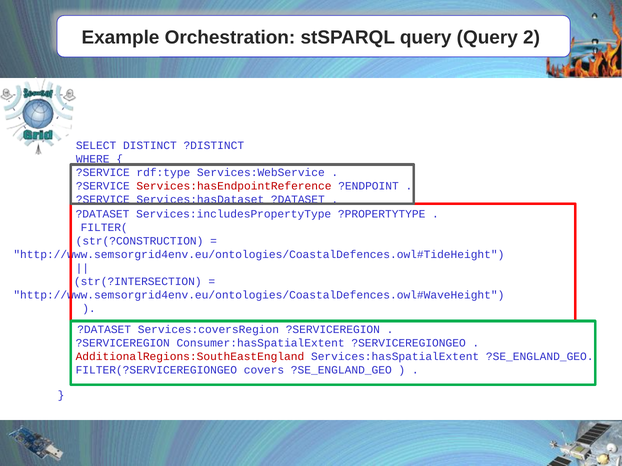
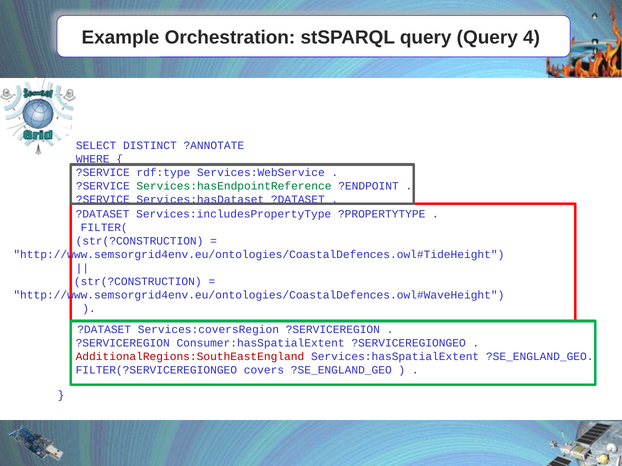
2: 2 -> 4
?DISTINCT: ?DISTINCT -> ?ANNOTATE
Services:hasEndpointReference colour: red -> green
str(?INTERSECTION at (138, 282): str(?INTERSECTION -> str(?CONSTRUCTION
